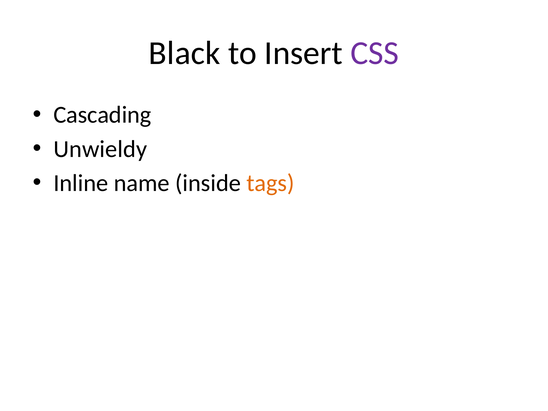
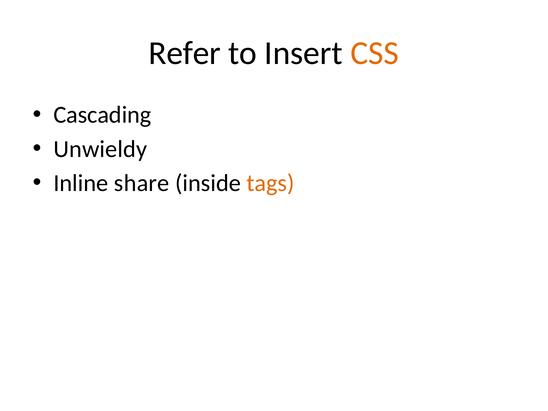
Black: Black -> Refer
CSS colour: purple -> orange
name: name -> share
